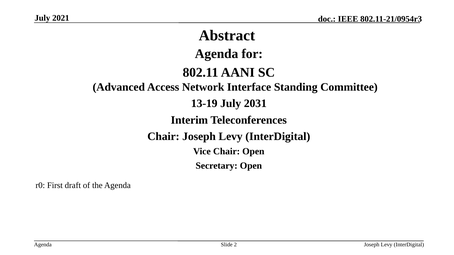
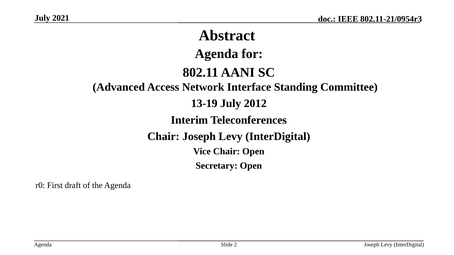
2031: 2031 -> 2012
